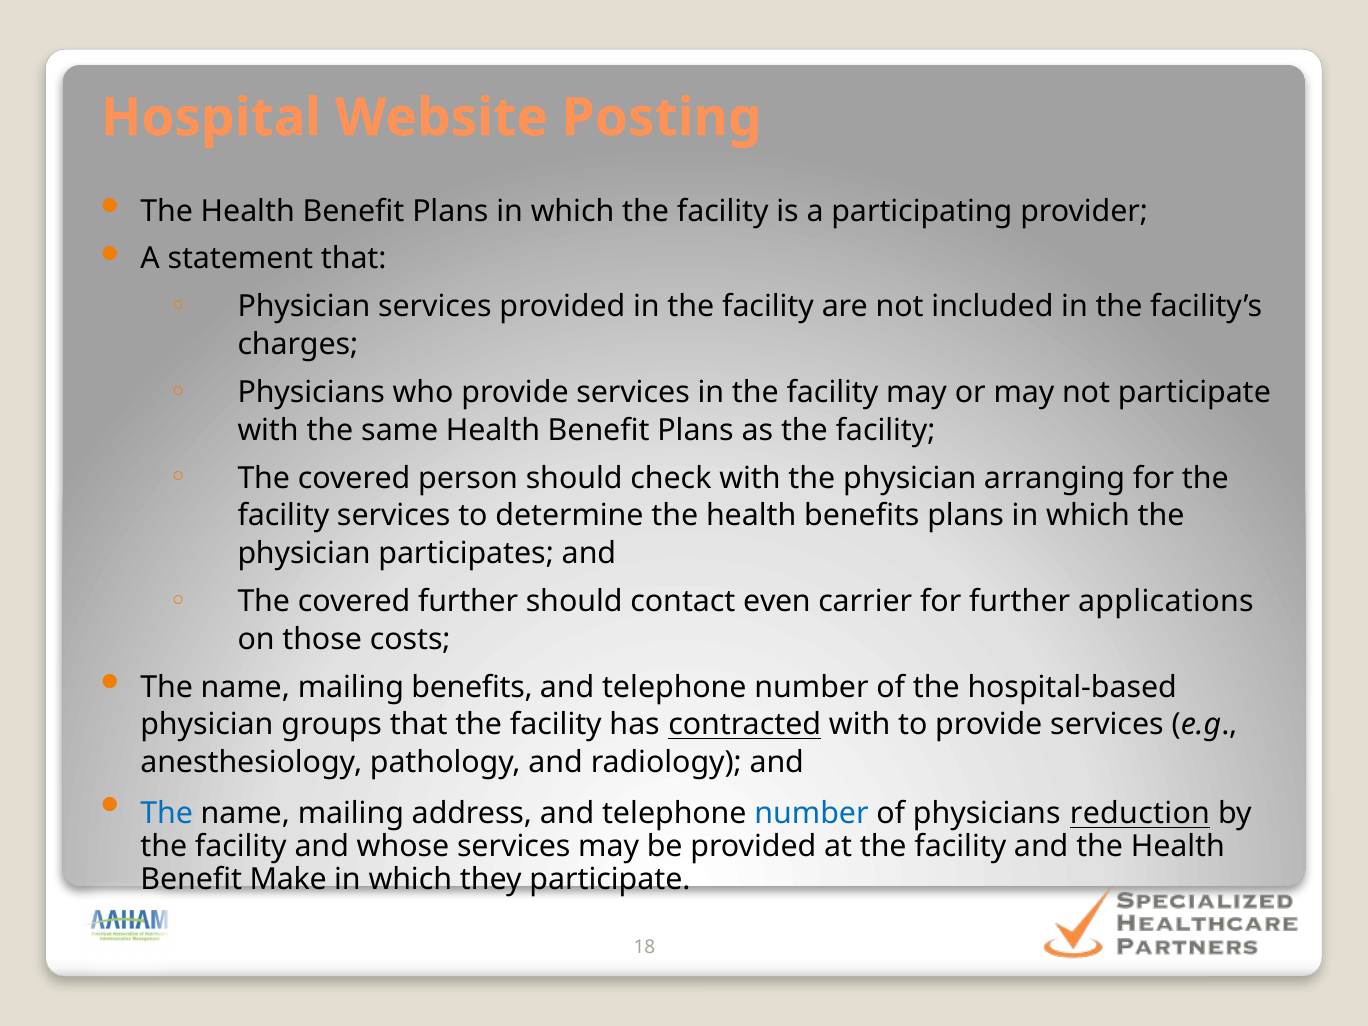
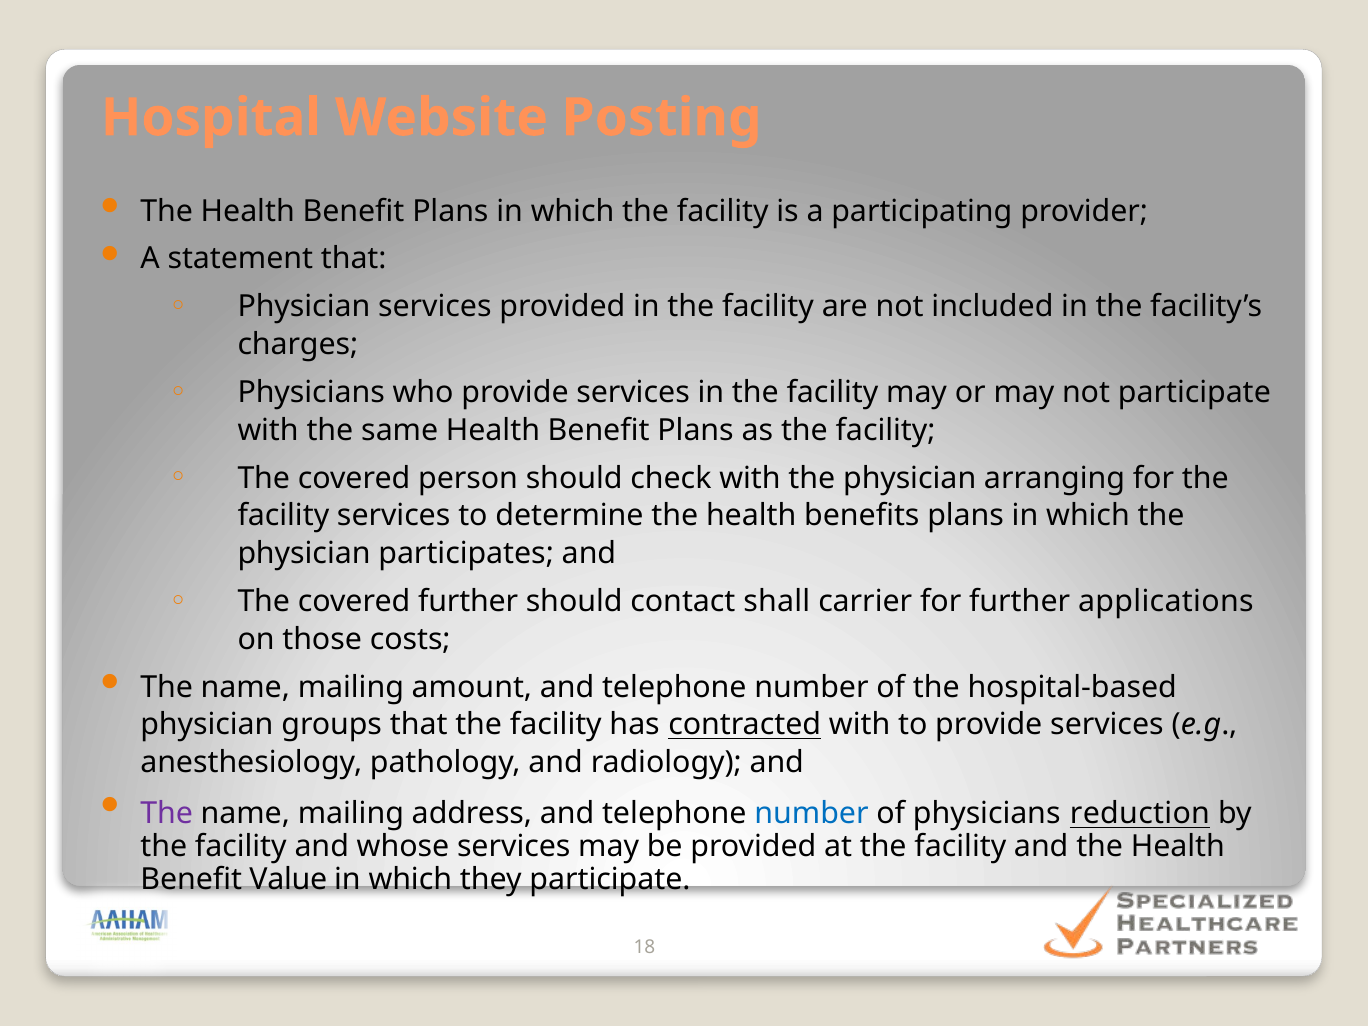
even: even -> shall
mailing benefits: benefits -> amount
The at (167, 813) colour: blue -> purple
Make: Make -> Value
